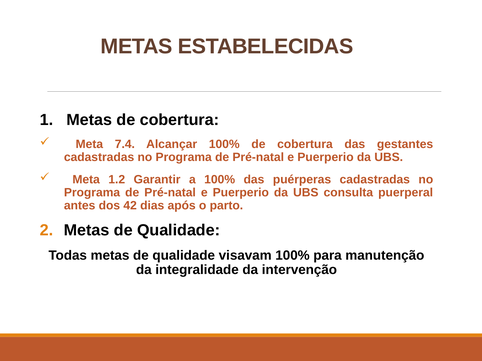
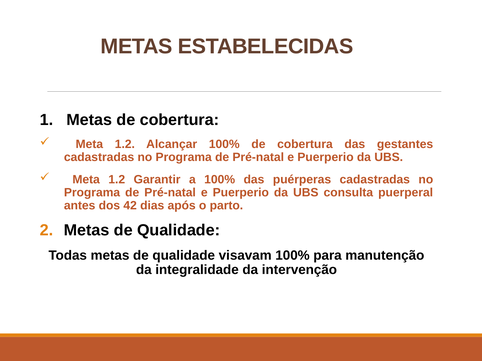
7.4 at (125, 144): 7.4 -> 1.2
